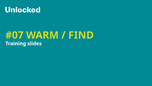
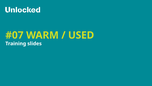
FIND: FIND -> USED
